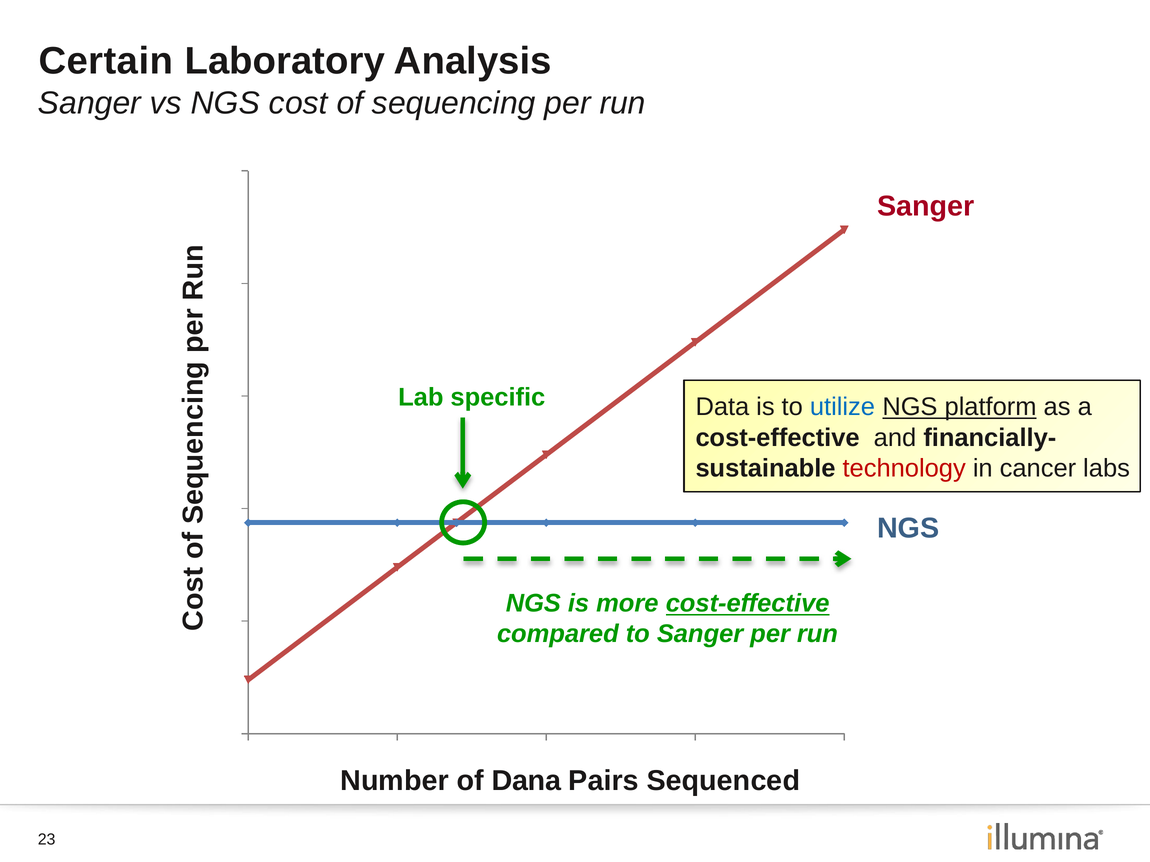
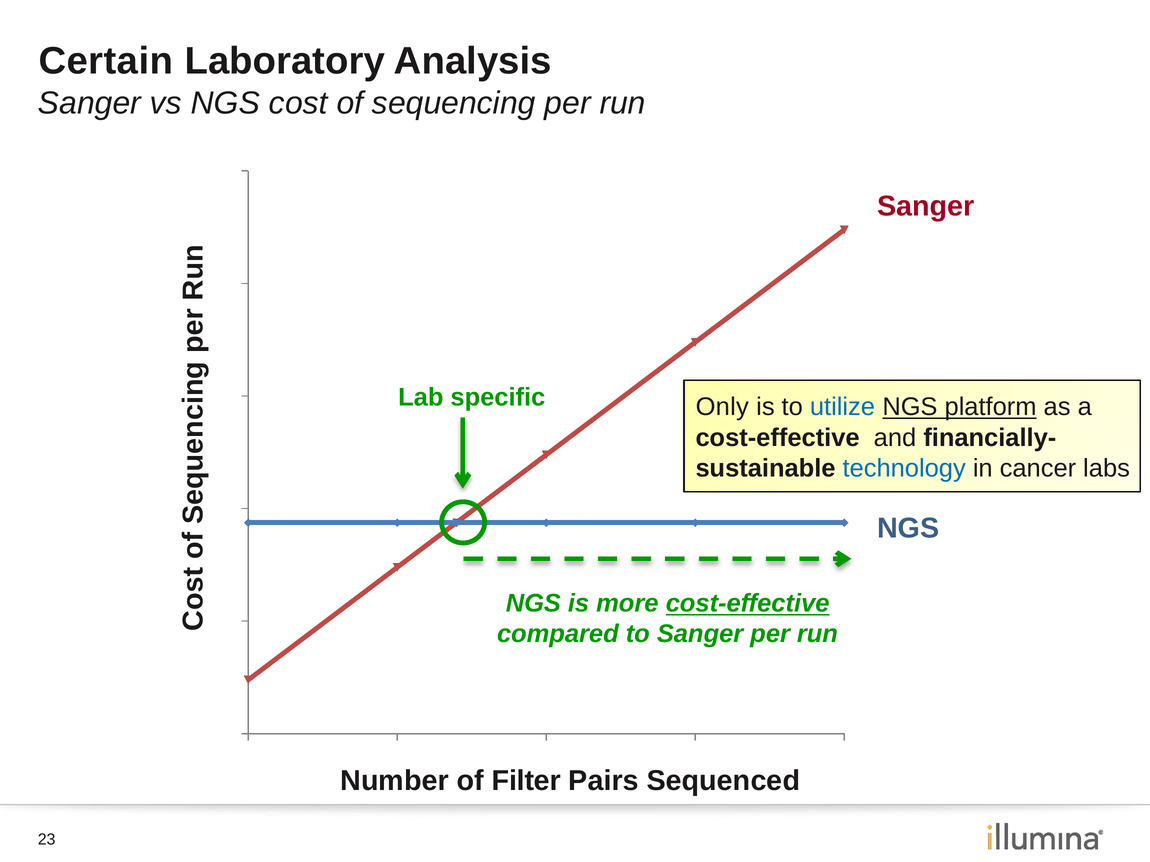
Data: Data -> Only
technology colour: red -> blue
Dana: Dana -> Filter
